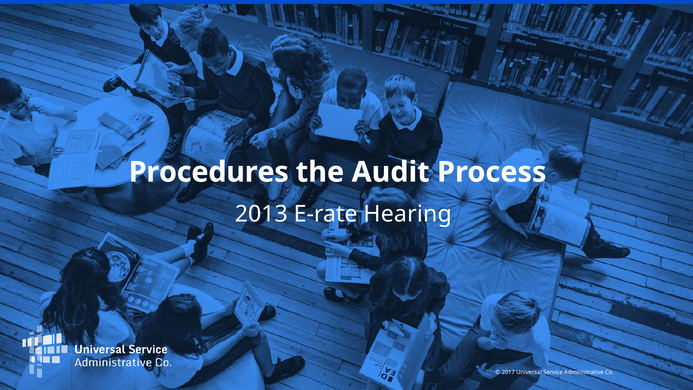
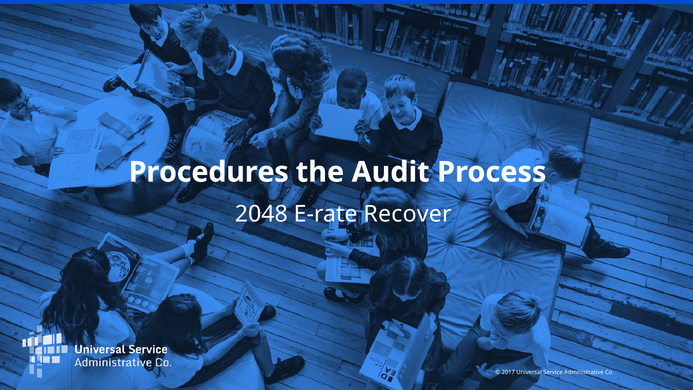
2013: 2013 -> 2048
Hearing: Hearing -> Recover
